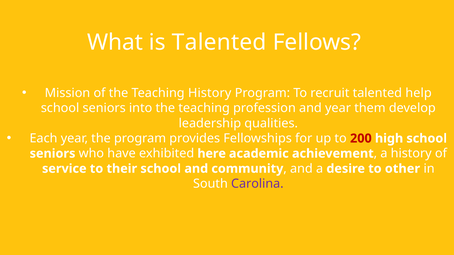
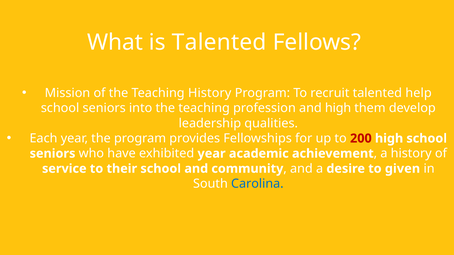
and year: year -> high
exhibited here: here -> year
other: other -> given
Carolina colour: purple -> blue
